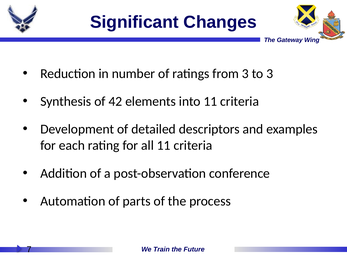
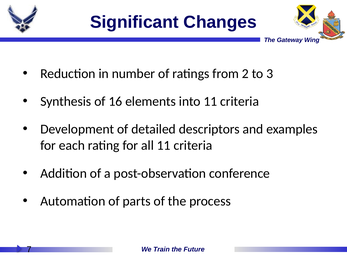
from 3: 3 -> 2
42: 42 -> 16
